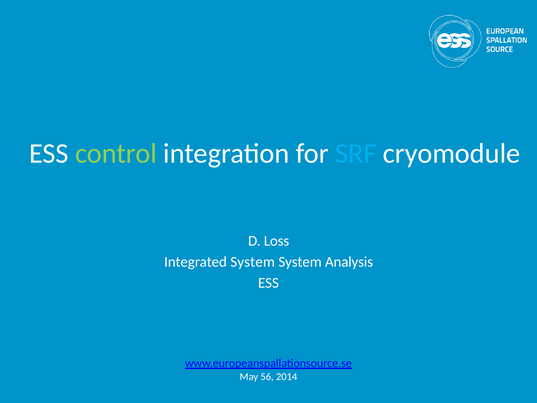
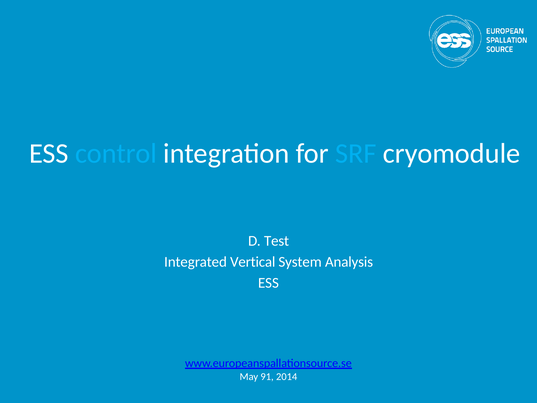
control colour: light green -> light blue
Loss: Loss -> Test
Integrated System: System -> Vertical
56: 56 -> 91
